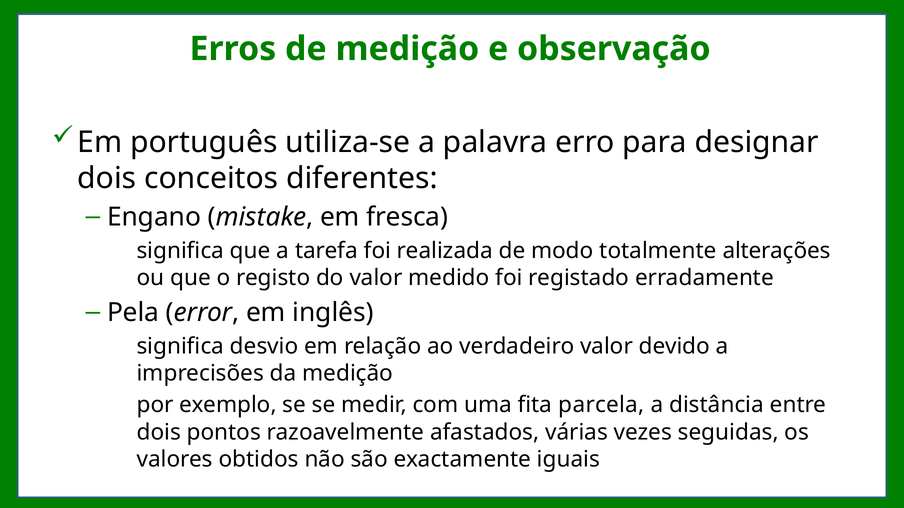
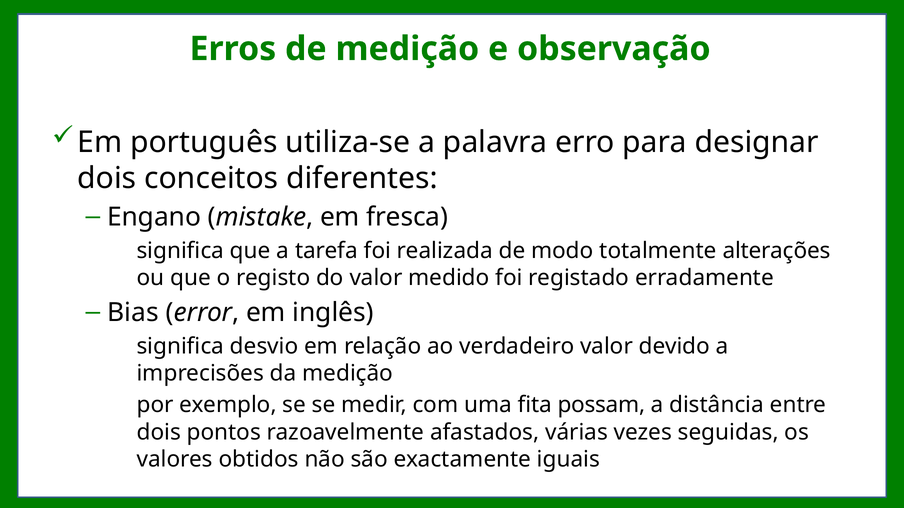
Pela: Pela -> Bias
parcela: parcela -> possam
